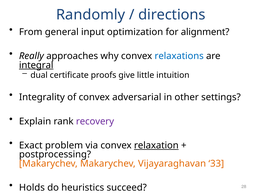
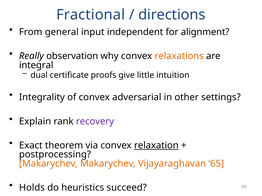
Randomly: Randomly -> Fractional
optimization: optimization -> independent
approaches: approaches -> observation
relaxations colour: blue -> orange
integral underline: present -> none
problem: problem -> theorem
33: 33 -> 65
